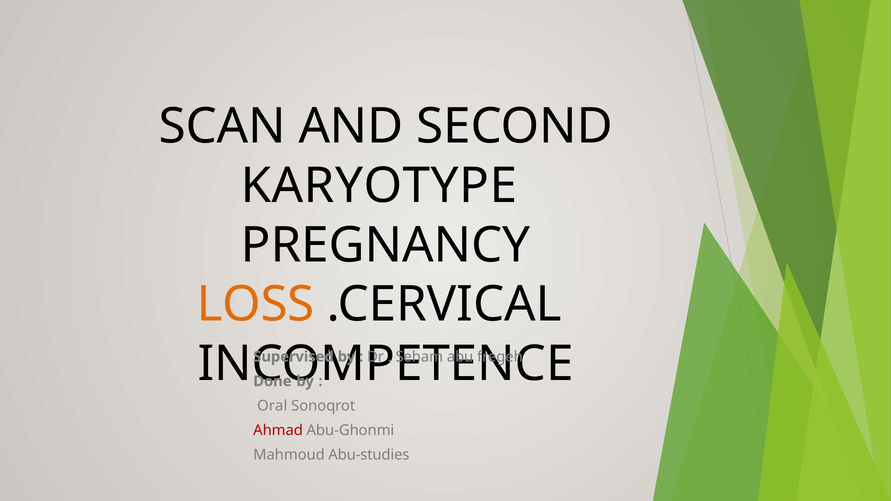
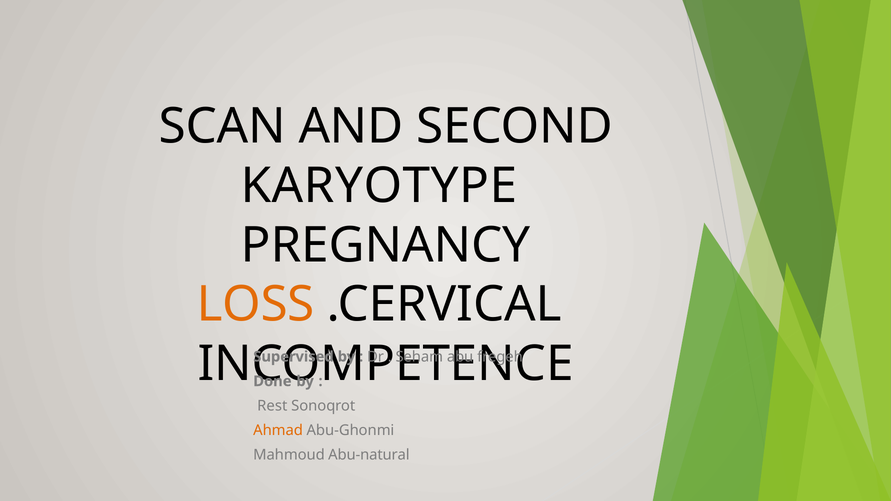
Oral: Oral -> Rest
Ahmad colour: red -> orange
Abu-studies: Abu-studies -> Abu-natural
